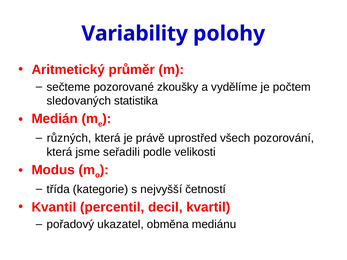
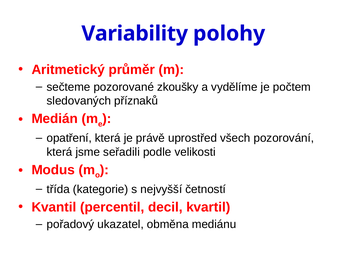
statistika: statistika -> příznaků
různých: různých -> opatření
